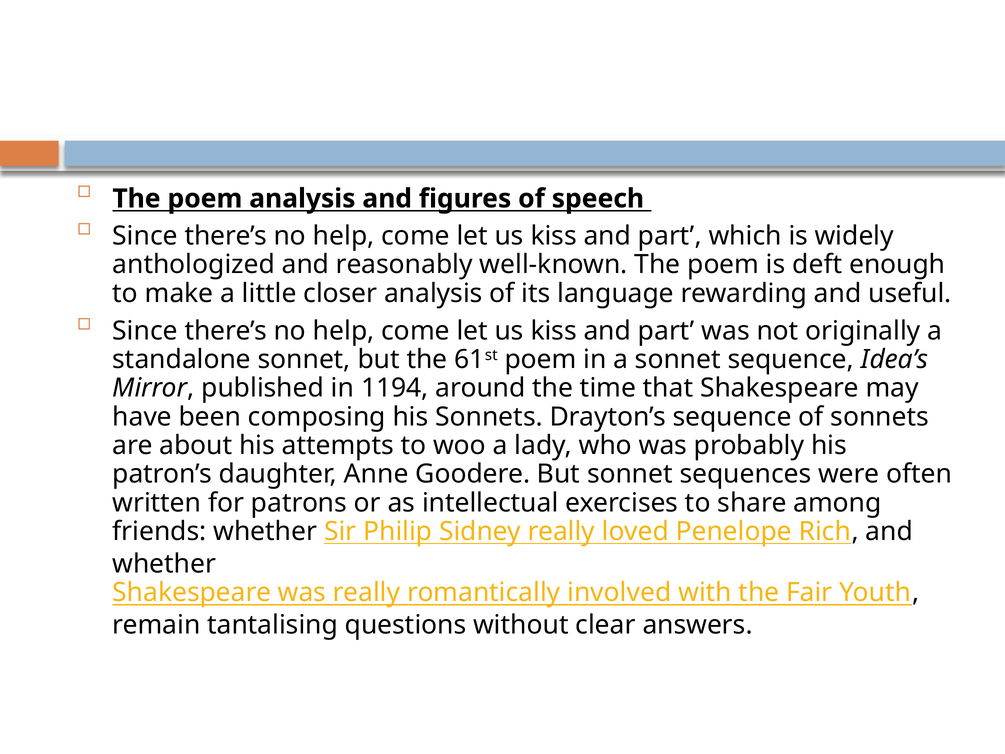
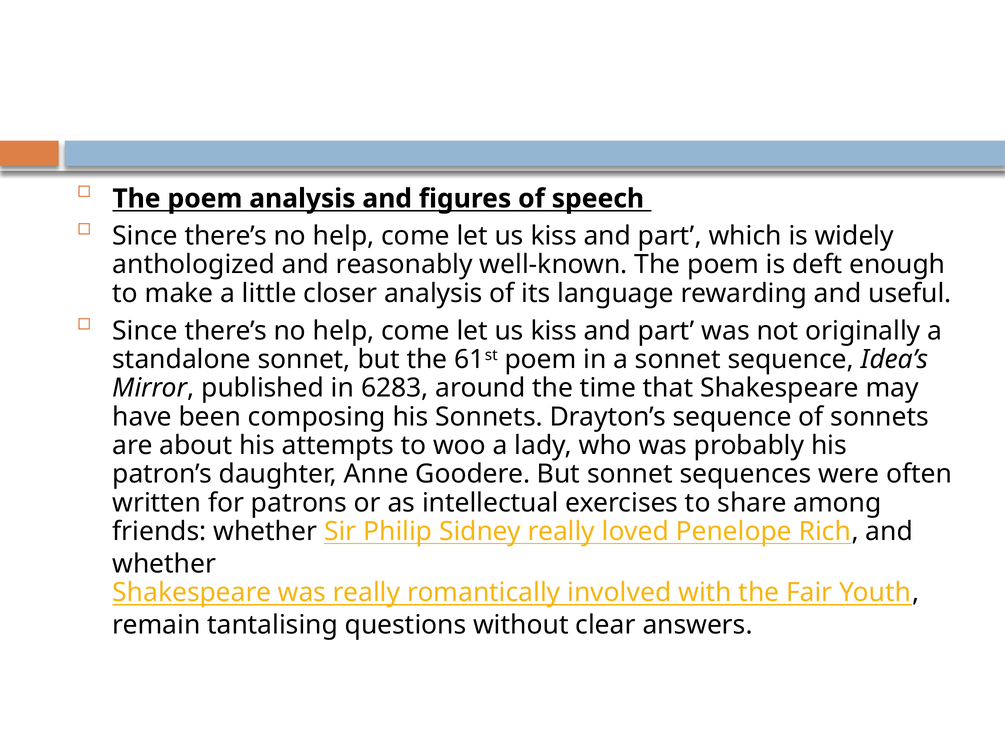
1194: 1194 -> 6283
